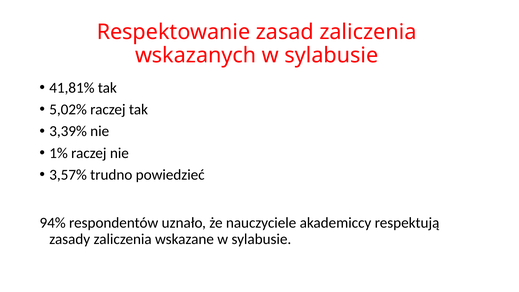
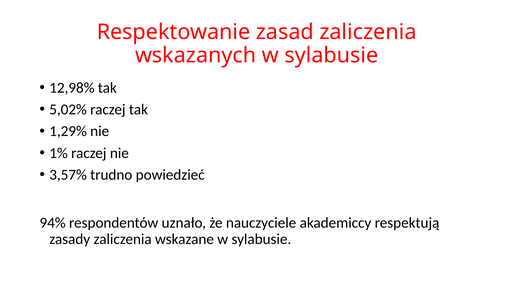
41,81%: 41,81% -> 12,98%
3,39%: 3,39% -> 1,29%
